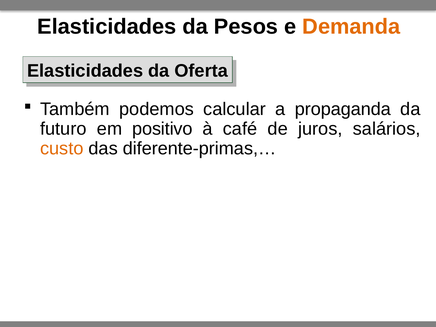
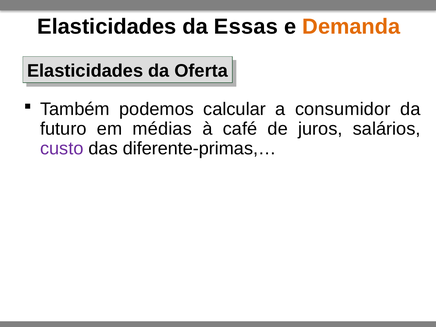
Pesos: Pesos -> Essas
propaganda: propaganda -> consumidor
positivo: positivo -> médias
custo colour: orange -> purple
